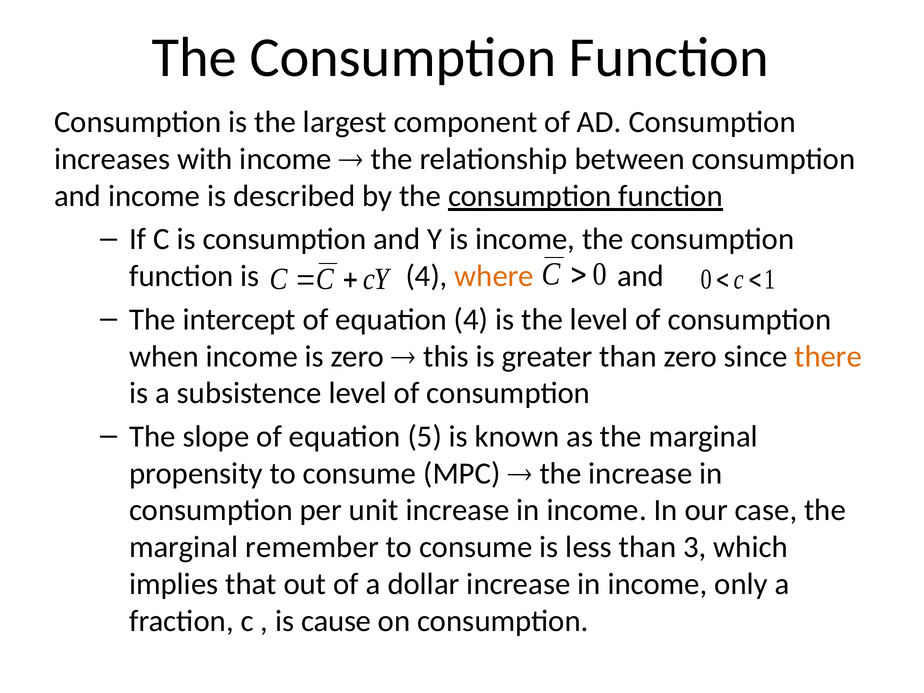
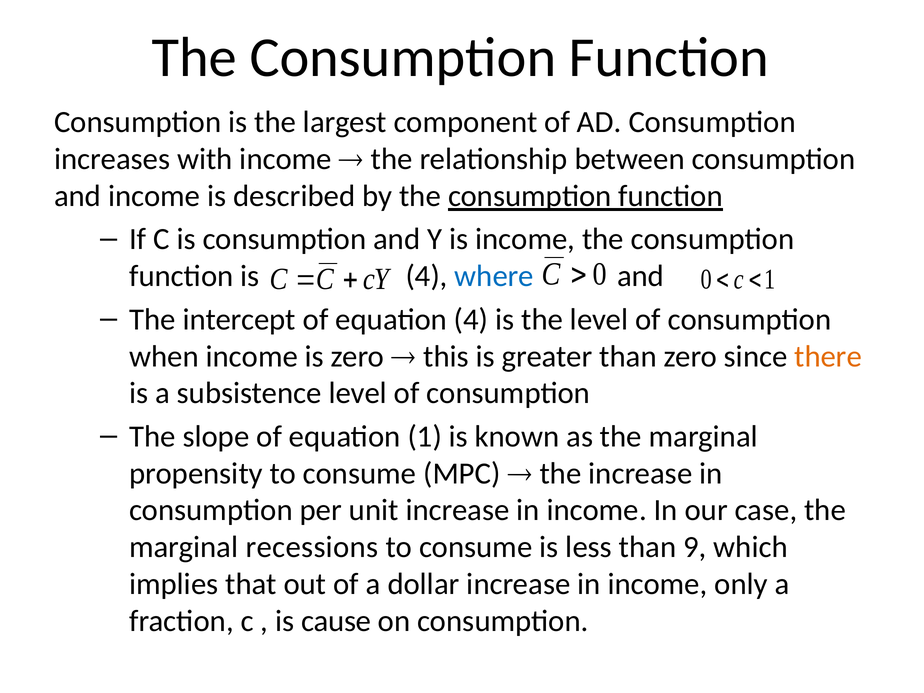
where colour: orange -> blue
equation 5: 5 -> 1
remember: remember -> recessions
3: 3 -> 9
